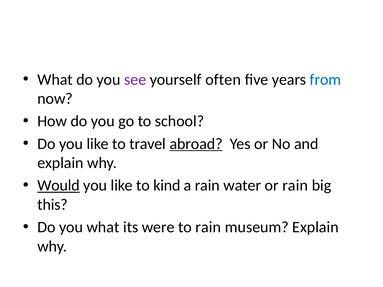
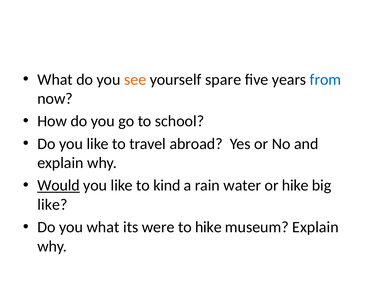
see colour: purple -> orange
often: often -> spare
abroad underline: present -> none
or rain: rain -> hike
this at (53, 205): this -> like
to rain: rain -> hike
